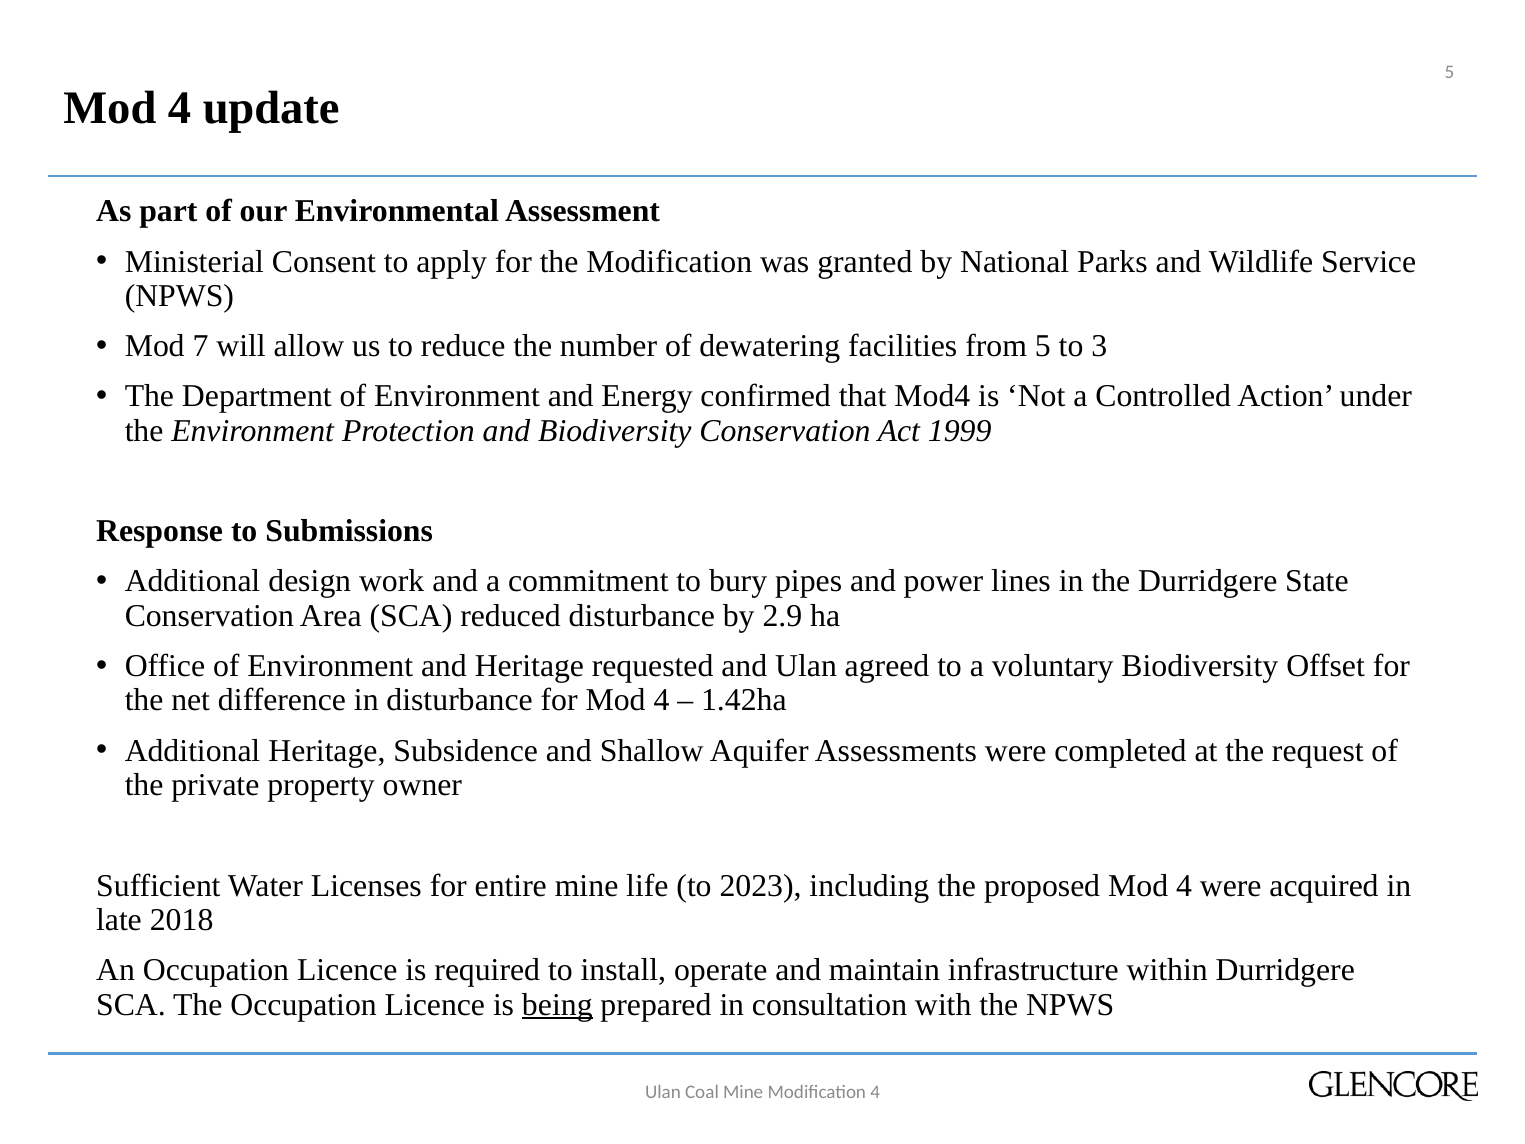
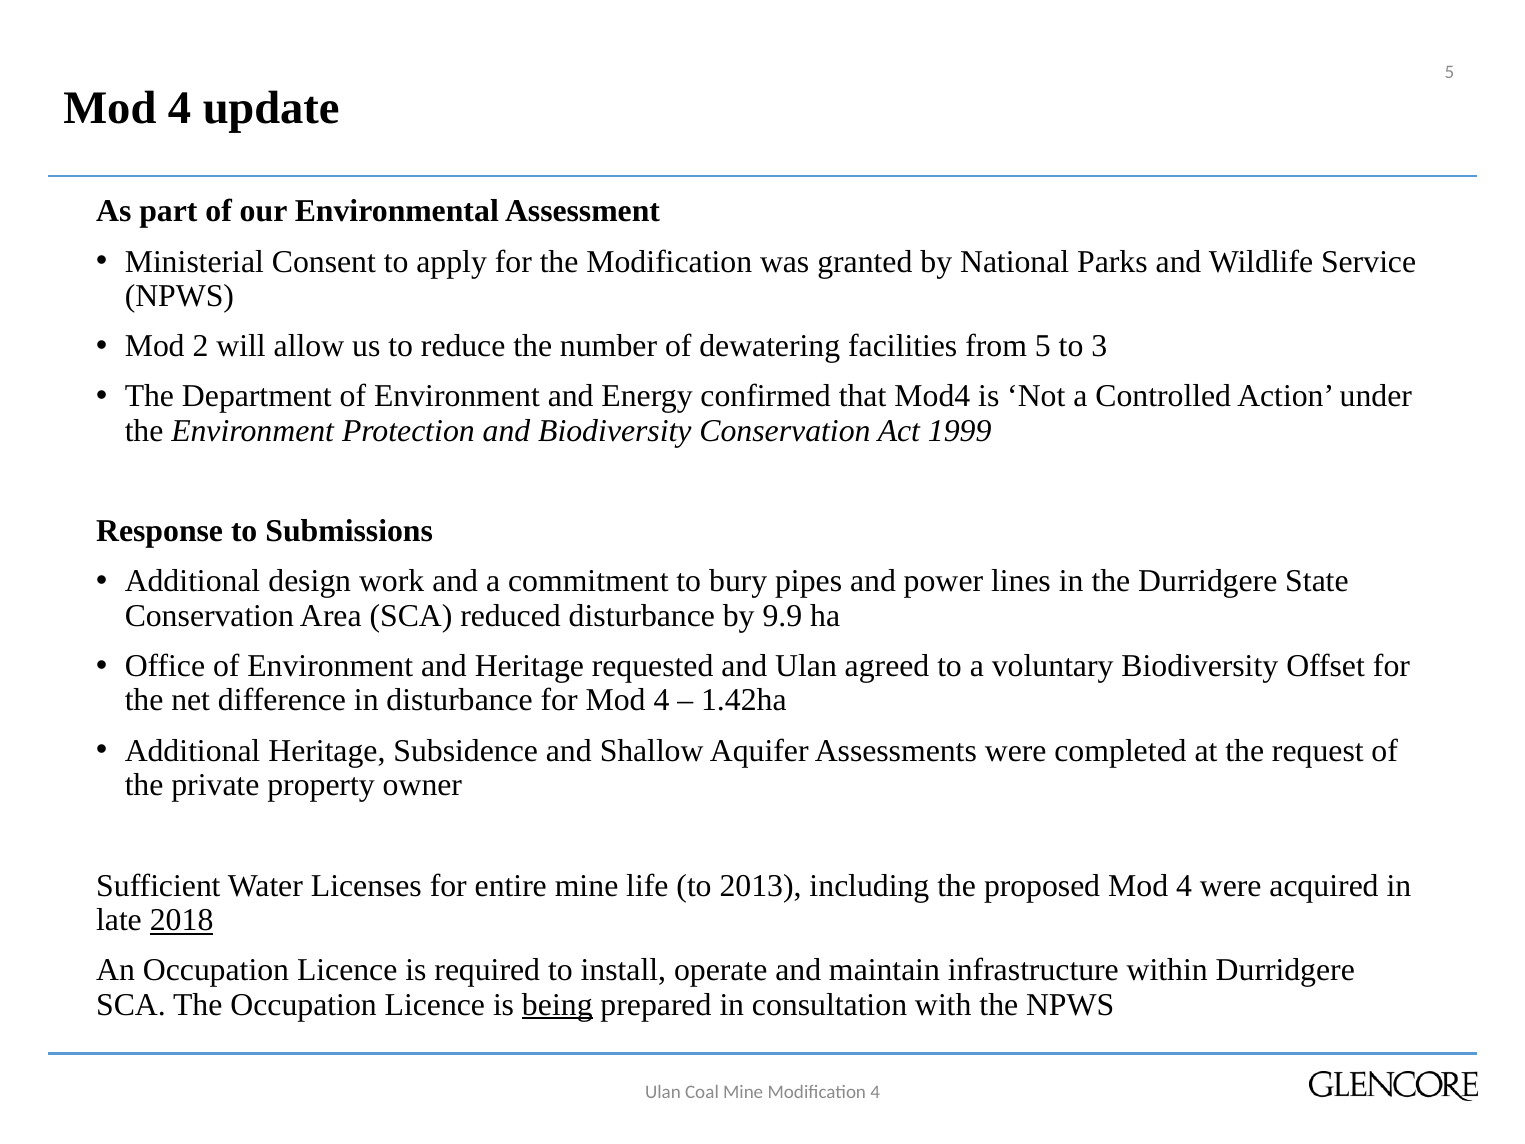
7: 7 -> 2
2.9: 2.9 -> 9.9
2023: 2023 -> 2013
2018 underline: none -> present
